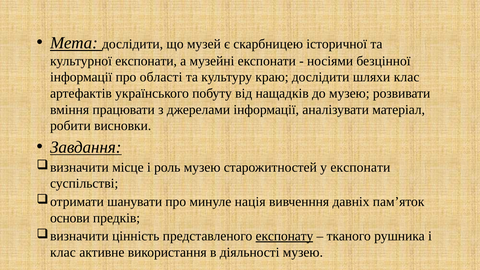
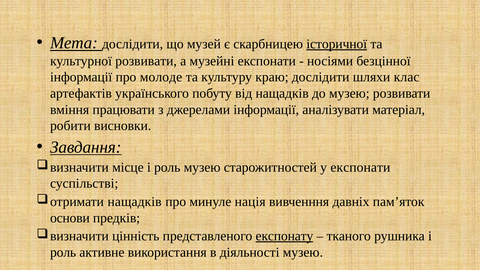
історичної underline: none -> present
культурної експонати: експонати -> розвивати
області: області -> молоде
шанувати at (135, 202): шанувати -> нащадків
клас at (63, 252): клас -> роль
